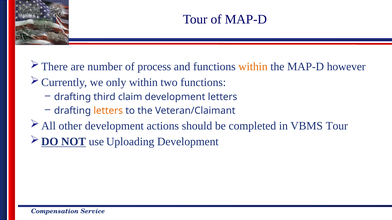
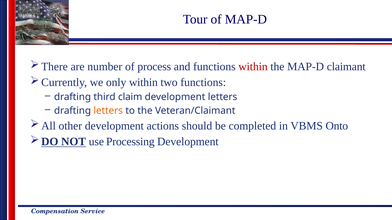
within at (253, 67) colour: orange -> red
however: however -> claimant
VBMS Tour: Tour -> Onto
Uploading: Uploading -> Processing
